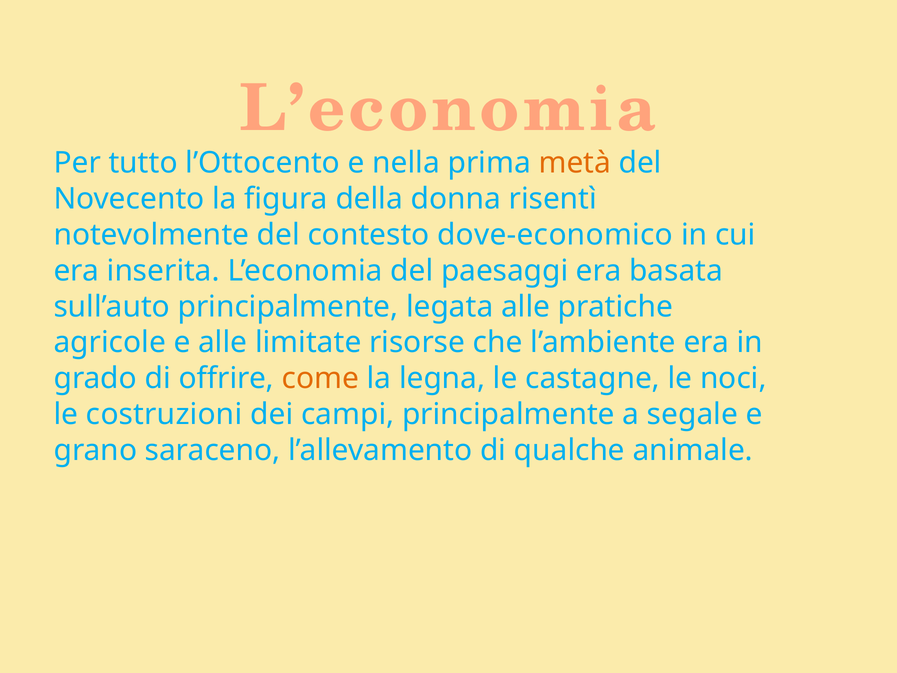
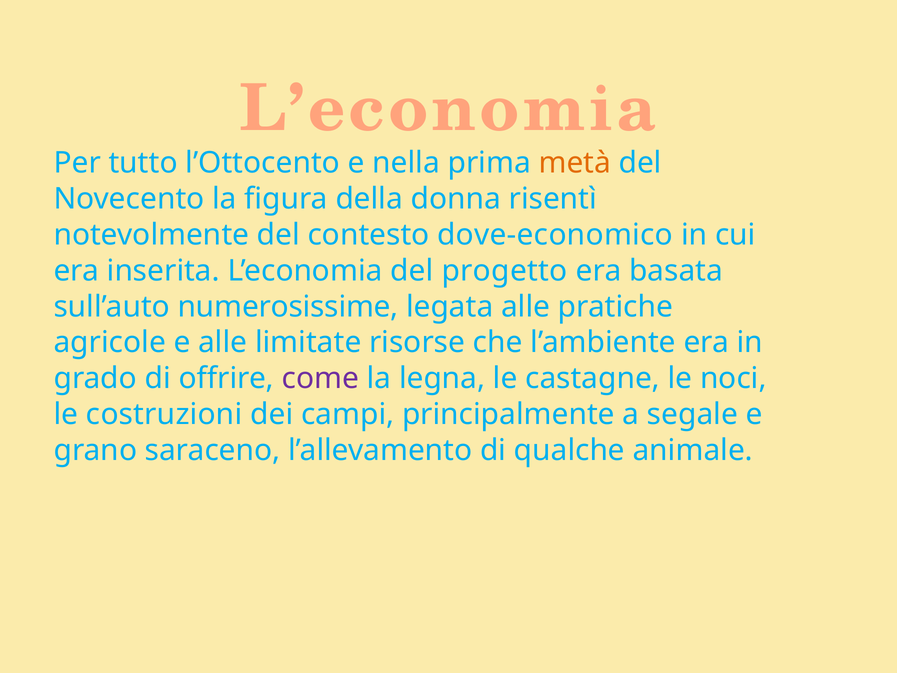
paesaggi: paesaggi -> progetto
sull’auto principalmente: principalmente -> numerosissime
come colour: orange -> purple
